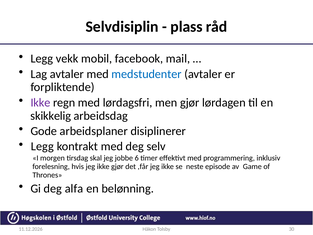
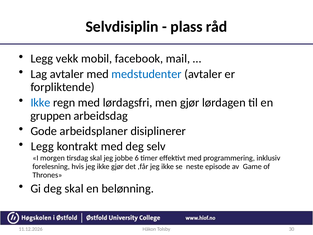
Ikke at (40, 102) colour: purple -> blue
skikkelig: skikkelig -> gruppen
deg alfa: alfa -> skal
